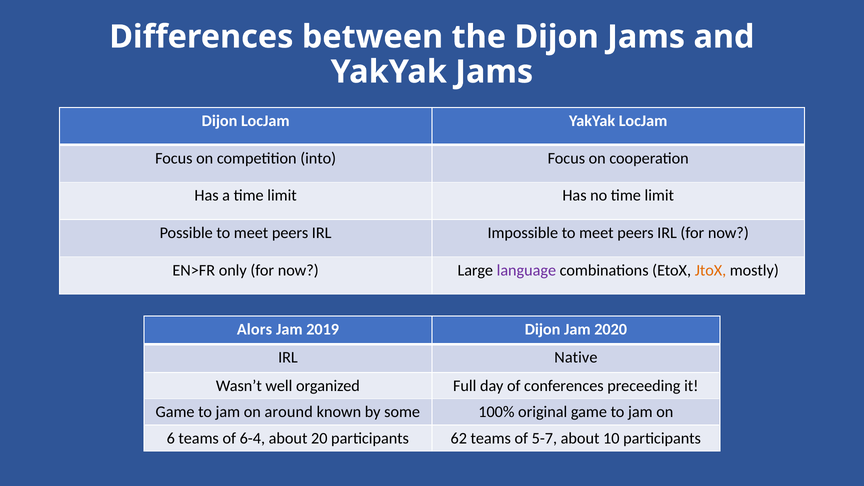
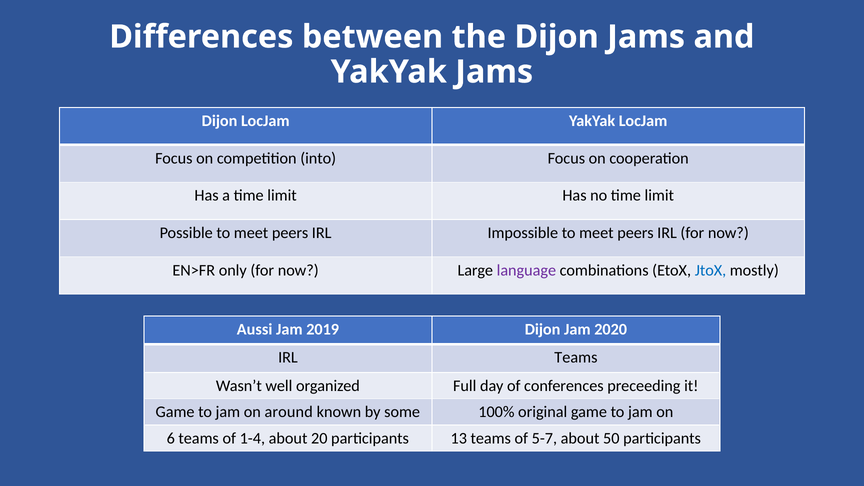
JtoX colour: orange -> blue
Alors: Alors -> Aussi
IRL Native: Native -> Teams
6-4: 6-4 -> 1-4
62: 62 -> 13
10: 10 -> 50
